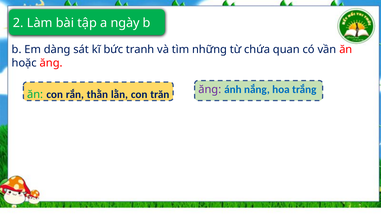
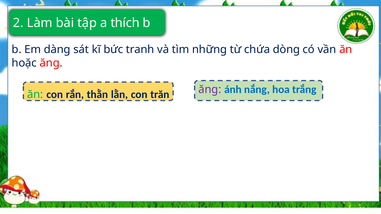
ngày: ngày -> thích
quan: quan -> dòng
